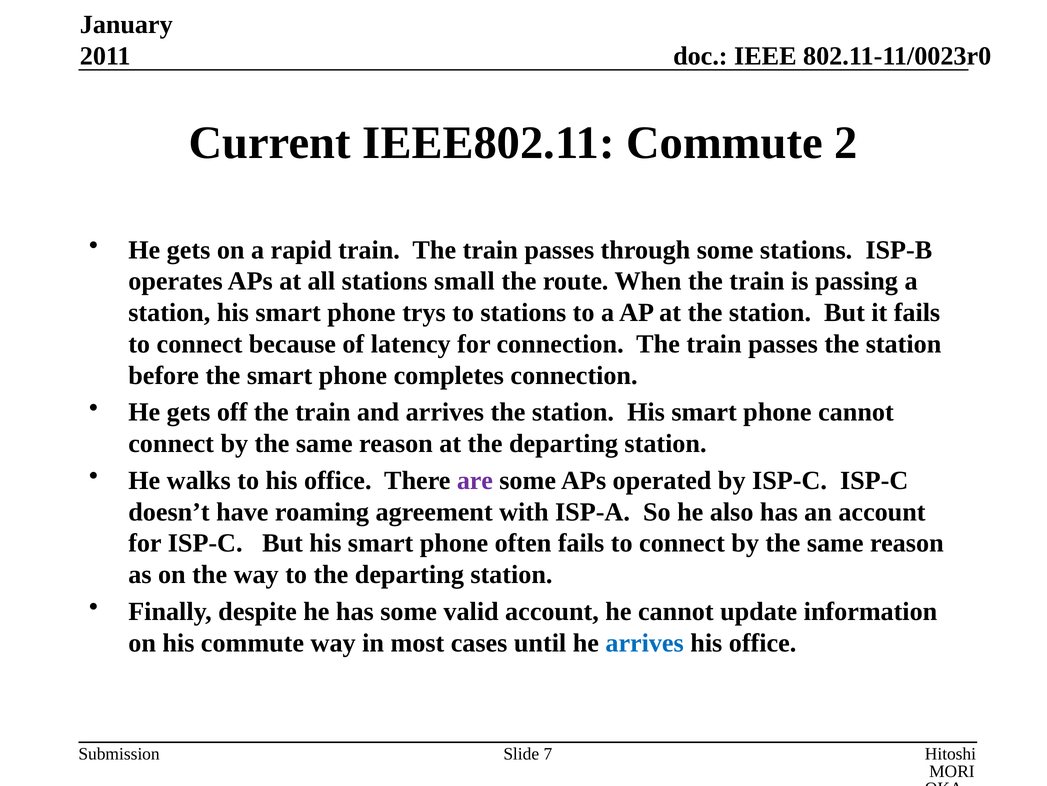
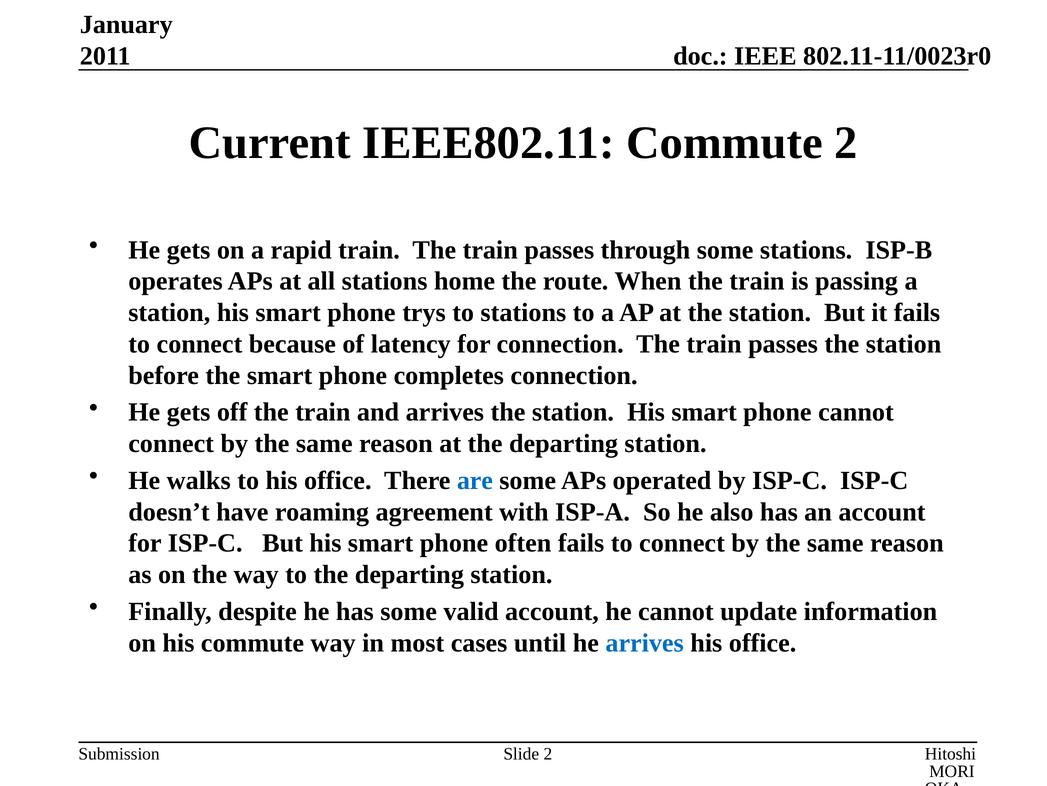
small: small -> home
are colour: purple -> blue
Slide 7: 7 -> 2
